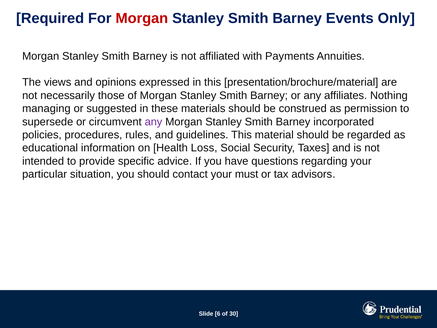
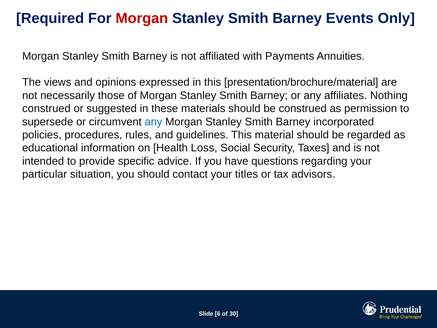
managing at (46, 109): managing -> construed
any at (153, 122) colour: purple -> blue
must: must -> titles
